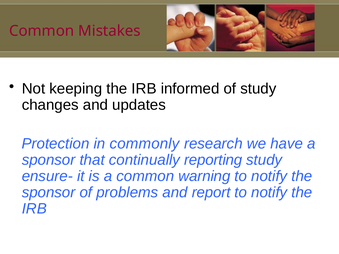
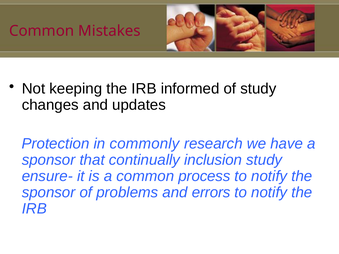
reporting: reporting -> inclusion
warning: warning -> process
report: report -> errors
